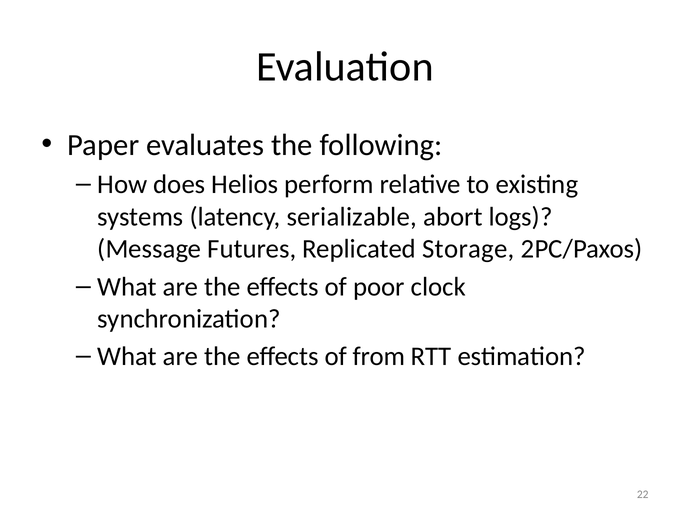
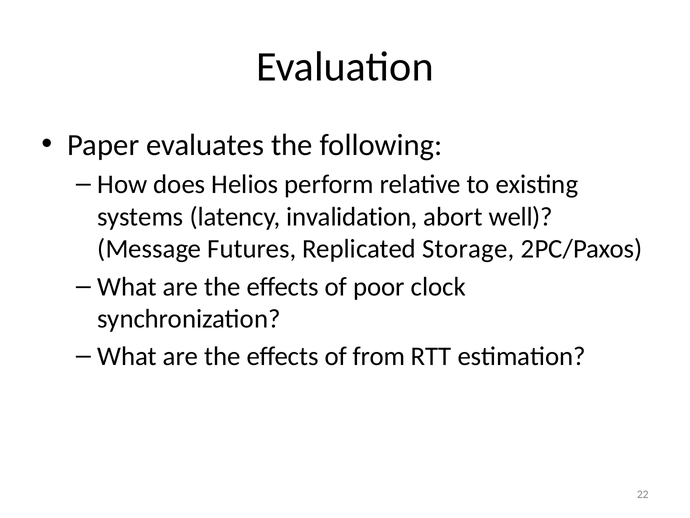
serializable: serializable -> invalidation
logs: logs -> well
